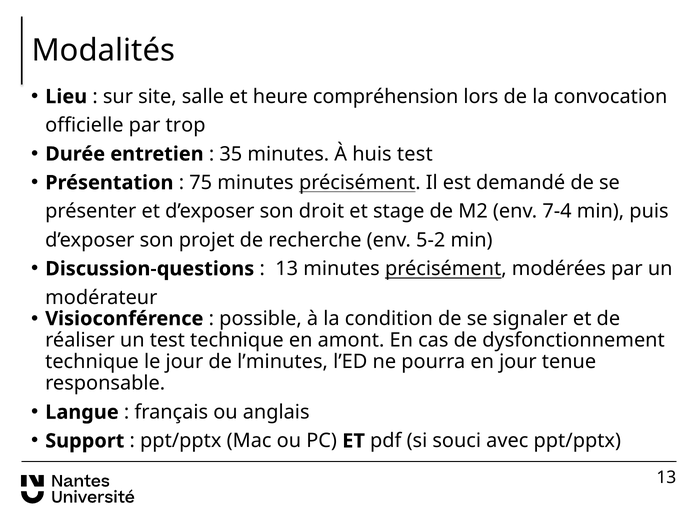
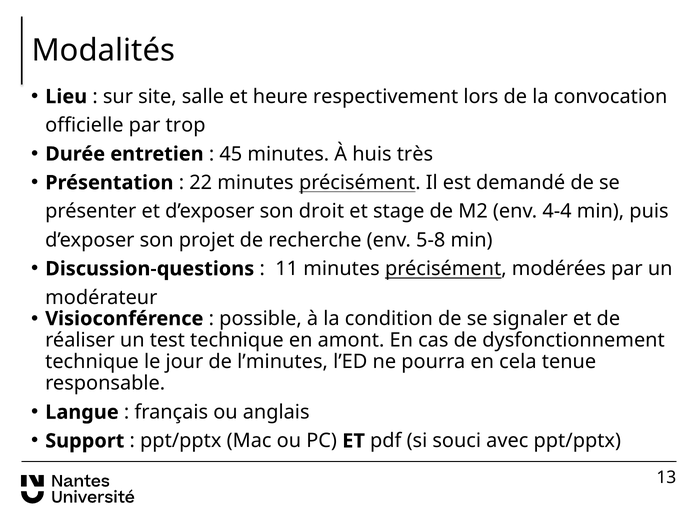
compréhension: compréhension -> respectivement
35: 35 -> 45
huis test: test -> très
75: 75 -> 22
7-4: 7-4 -> 4-4
5-2: 5-2 -> 5-8
13 at (287, 269): 13 -> 11
en jour: jour -> cela
